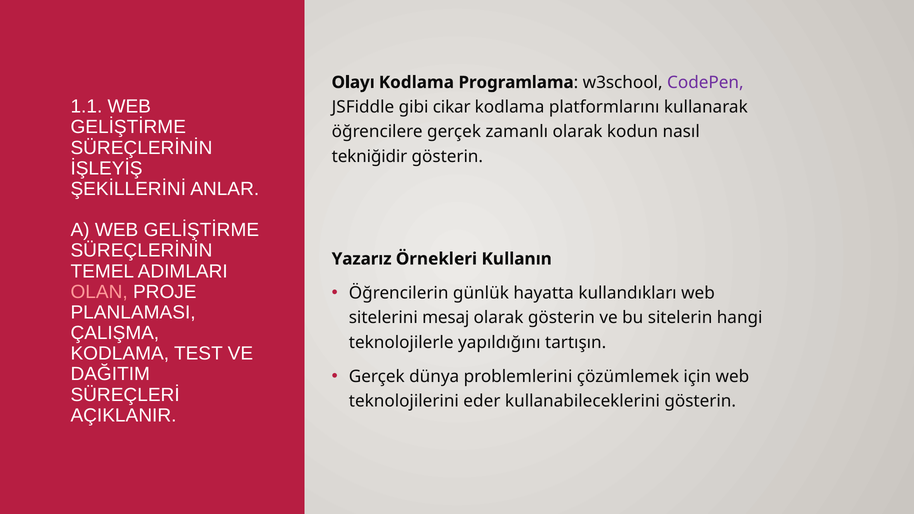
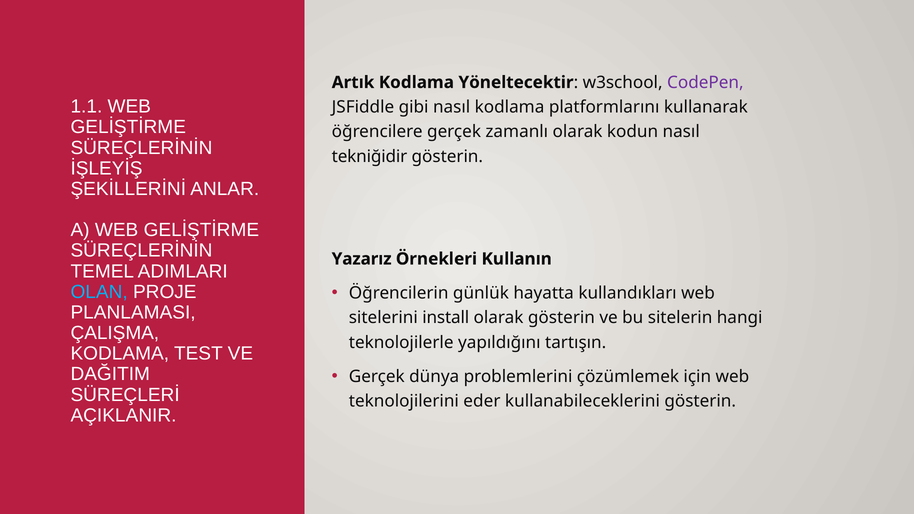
Olayı: Olayı -> Artık
Programlama: Programlama -> Yöneltecektir
gibi cikar: cikar -> nasıl
OLAN colour: pink -> light blue
mesaj: mesaj -> install
